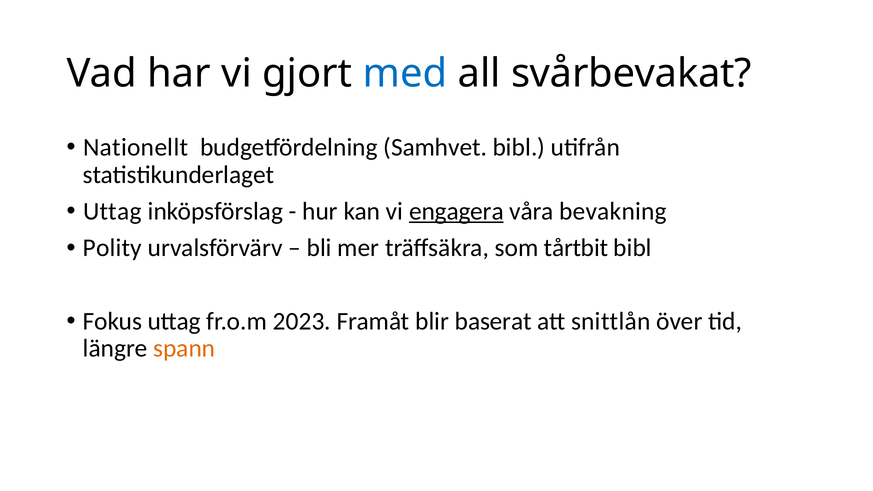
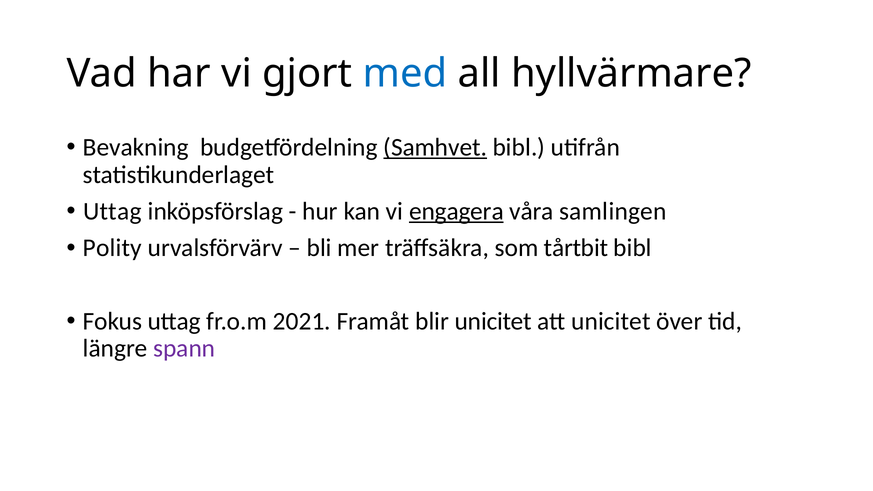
svårbevakat: svårbevakat -> hyllvärmare
Nationellt: Nationellt -> Bevakning
Samhvet underline: none -> present
bevakning: bevakning -> samlingen
2023: 2023 -> 2021
blir baserat: baserat -> unicitet
att snittlån: snittlån -> unicitet
spann colour: orange -> purple
